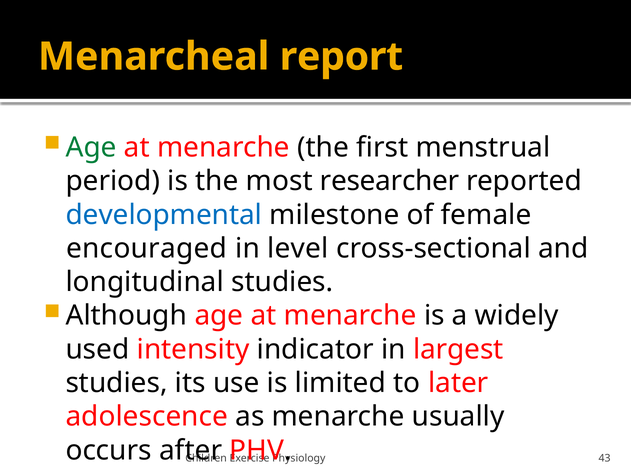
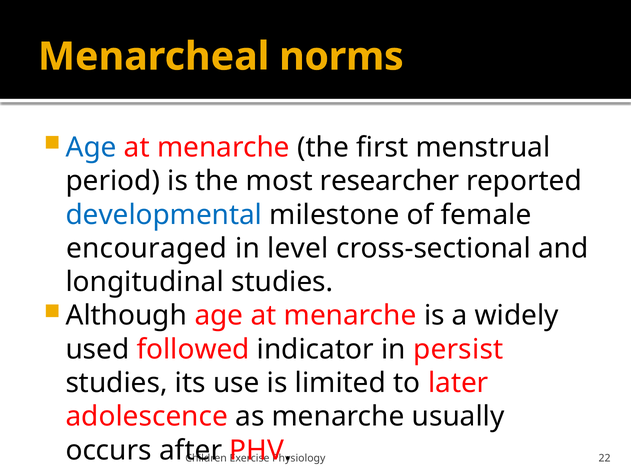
report: report -> norms
Age at (91, 148) colour: green -> blue
intensity: intensity -> followed
largest: largest -> persist
43: 43 -> 22
